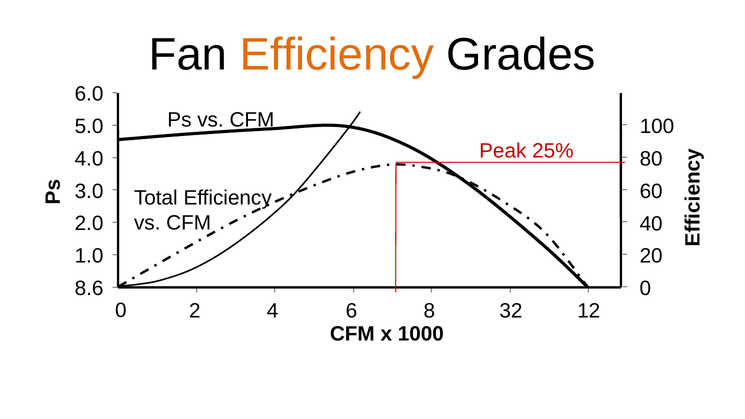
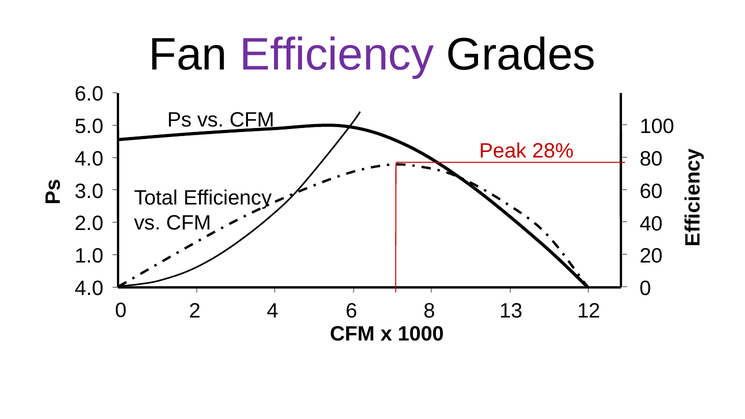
Efficiency at (337, 55) colour: orange -> purple
25%: 25% -> 28%
8.6 at (89, 288): 8.6 -> 4.0
32: 32 -> 13
